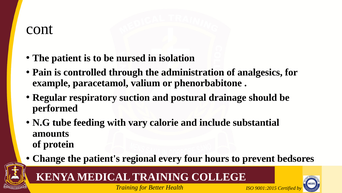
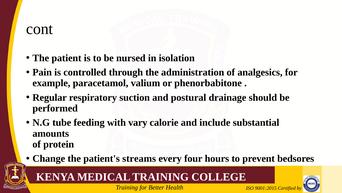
regional: regional -> streams
